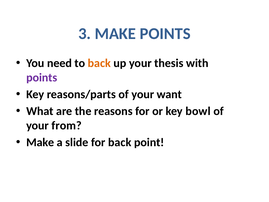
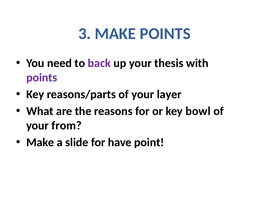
back at (99, 63) colour: orange -> purple
want: want -> layer
for back: back -> have
